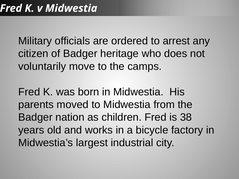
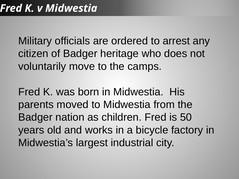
38: 38 -> 50
